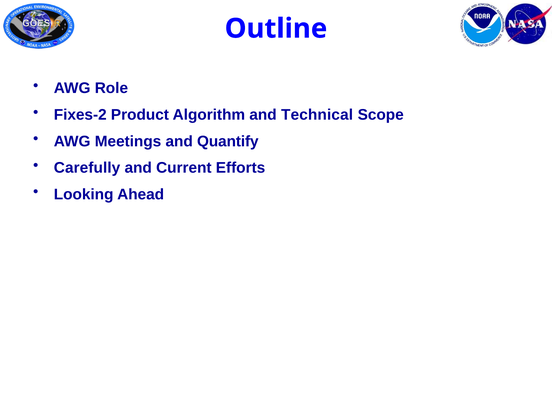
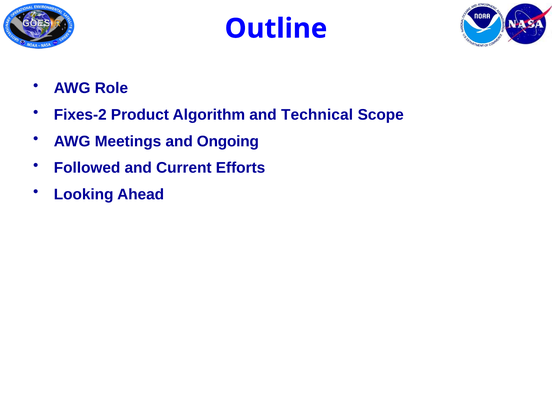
Quantify: Quantify -> Ongoing
Carefully: Carefully -> Followed
